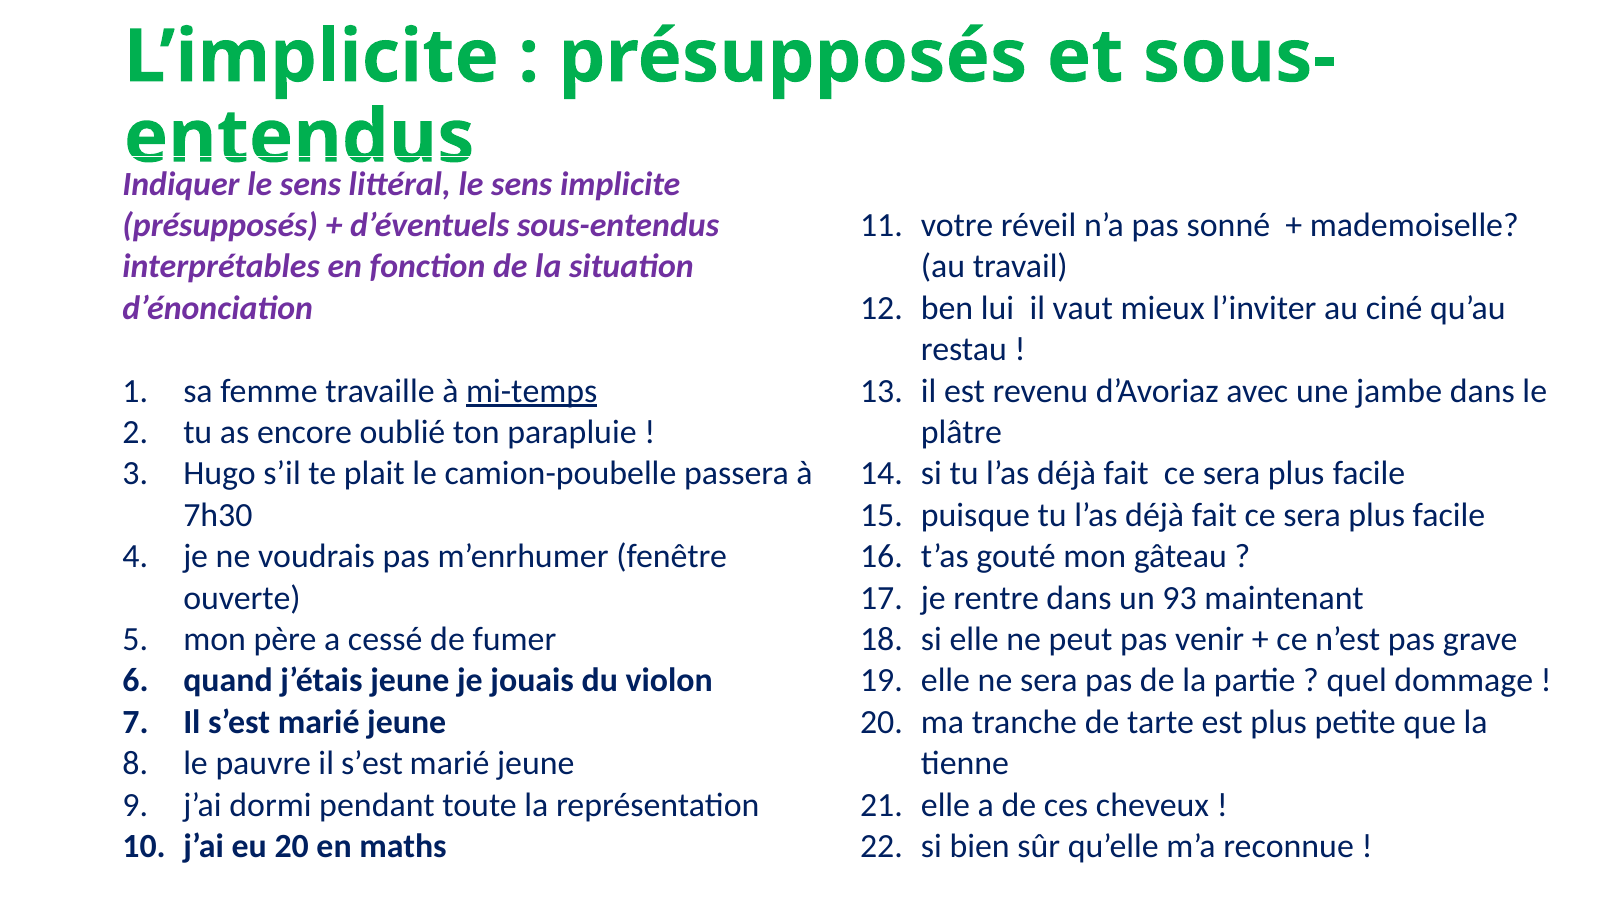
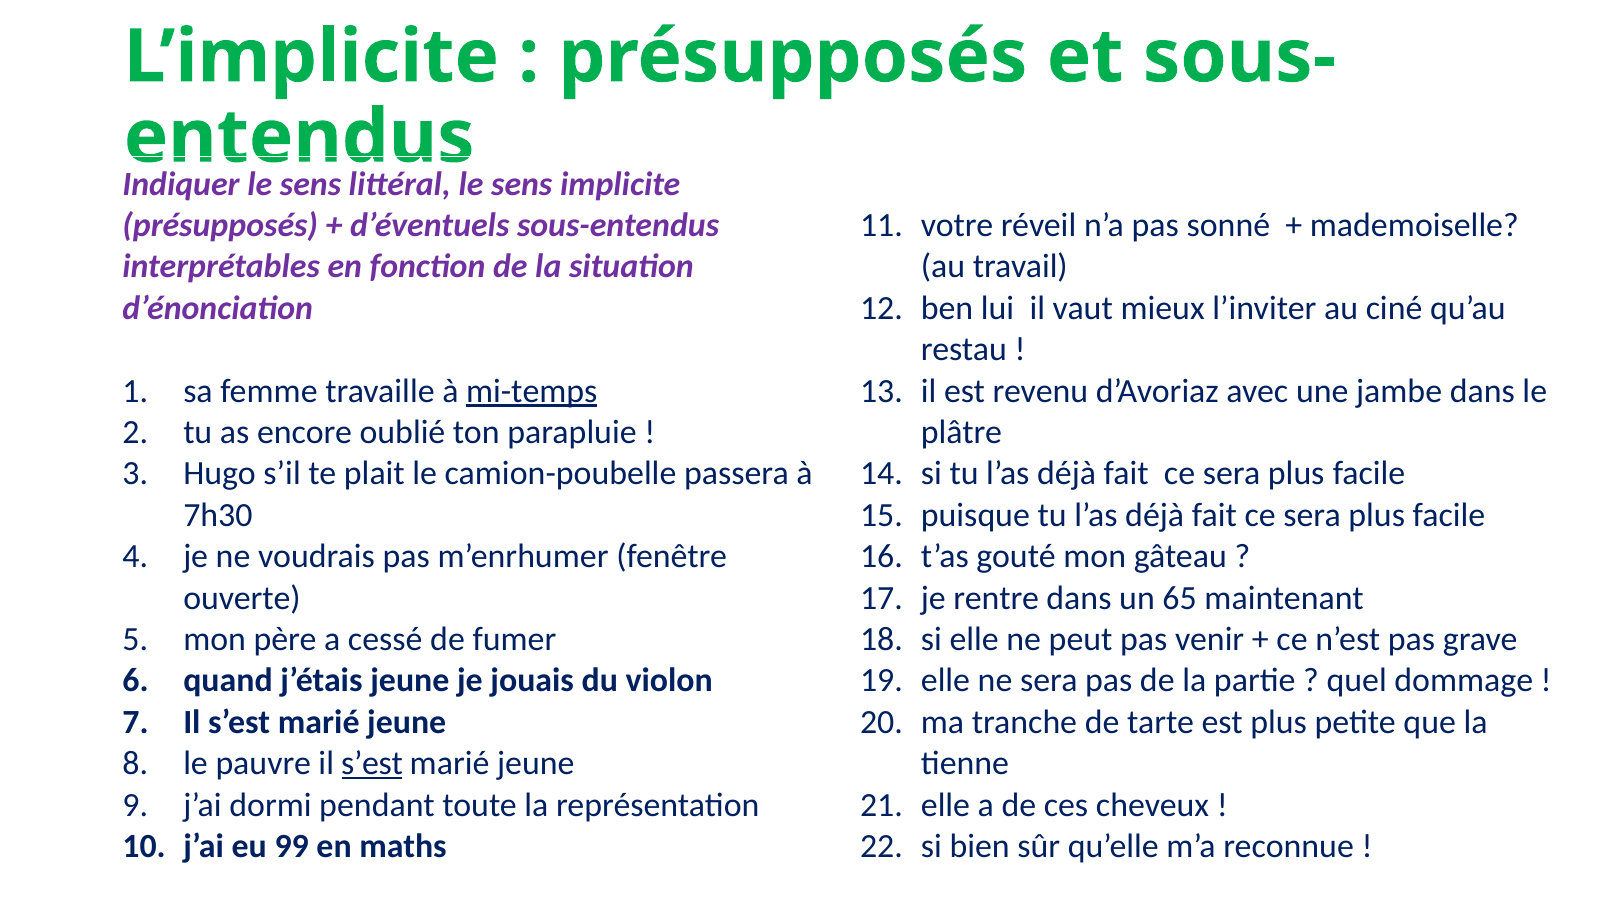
93: 93 -> 65
s’est at (372, 764) underline: none -> present
eu 20: 20 -> 99
